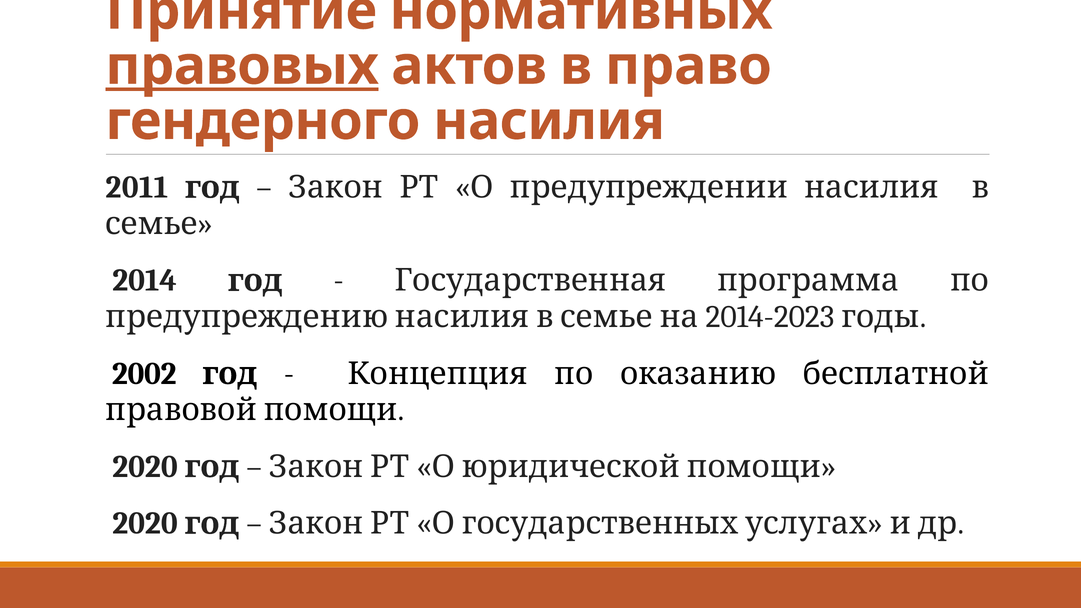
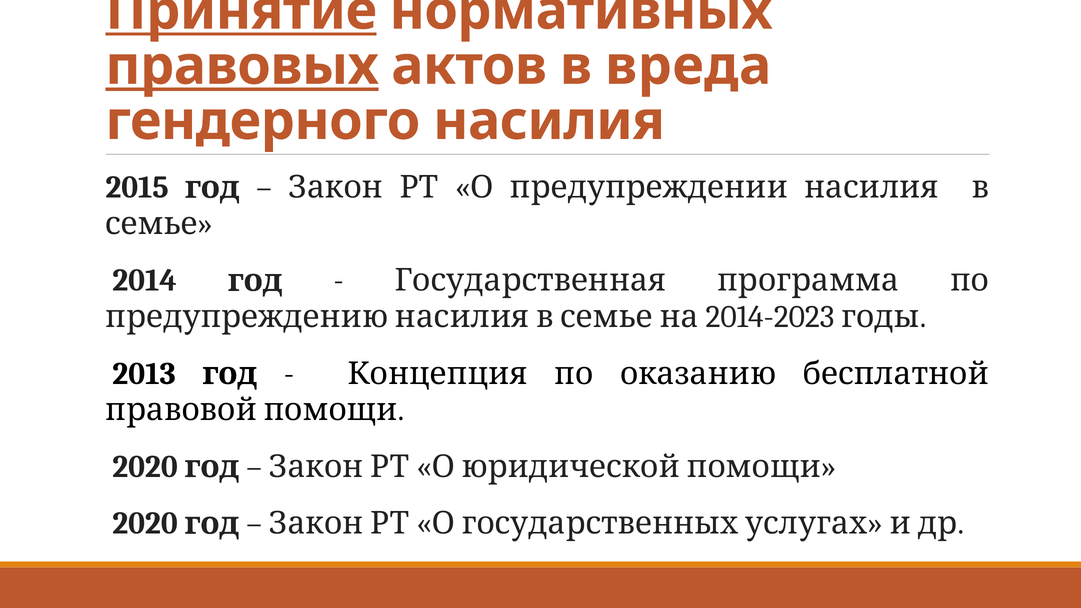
Принятие underline: none -> present
право: право -> вреда
2011: 2011 -> 2015
2002: 2002 -> 2013
